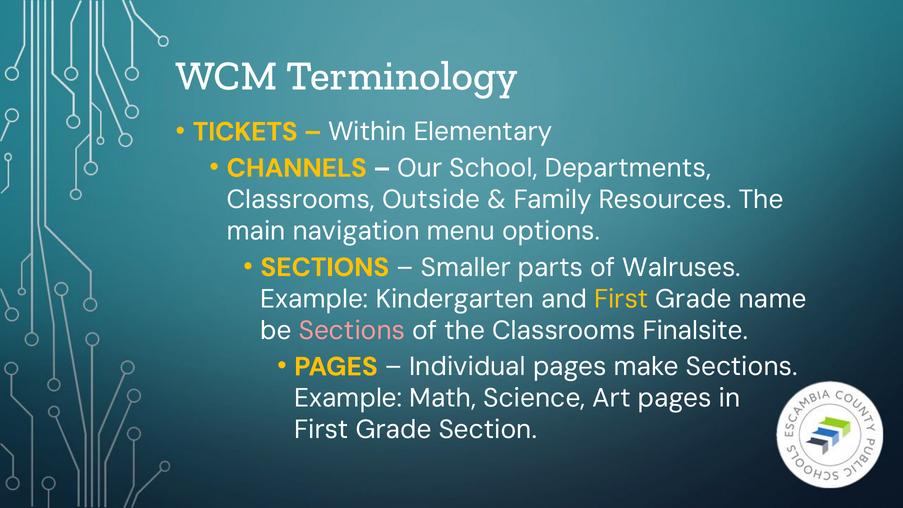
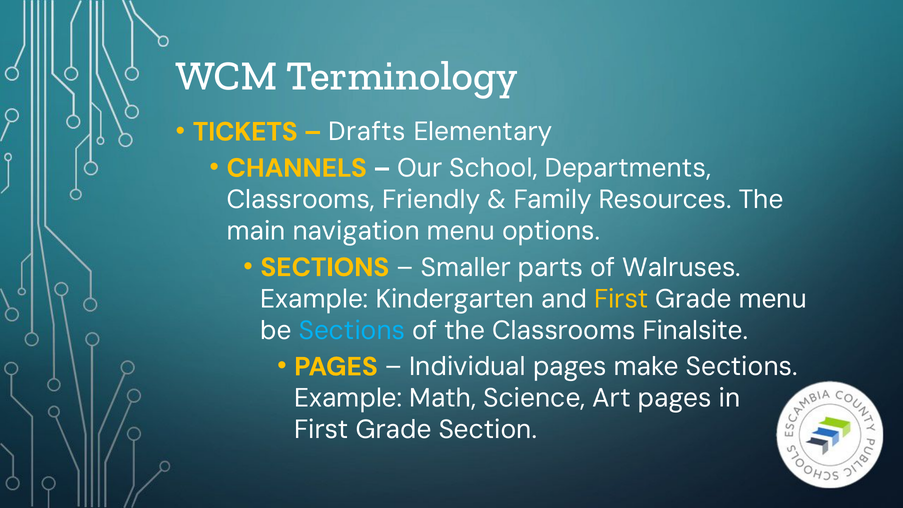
Within: Within -> Drafts
Outside: Outside -> Friendly
Grade name: name -> menu
Sections at (352, 330) colour: pink -> light blue
